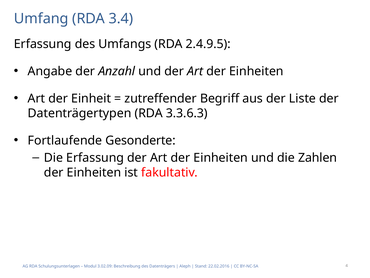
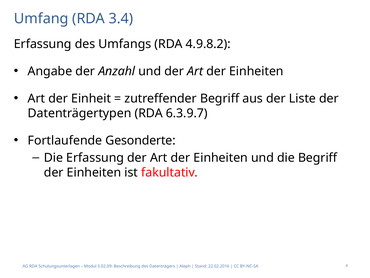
2.4.9.5: 2.4.9.5 -> 4.9.8.2
3.3.6.3: 3.3.6.3 -> 6.3.9.7
die Zahlen: Zahlen -> Begriff
